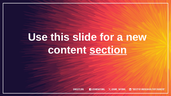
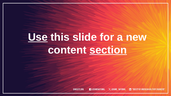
Use underline: none -> present
